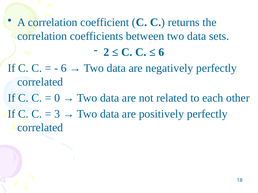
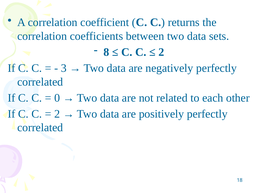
2: 2 -> 8
6 at (161, 52): 6 -> 2
6 at (64, 68): 6 -> 3
3 at (57, 114): 3 -> 2
